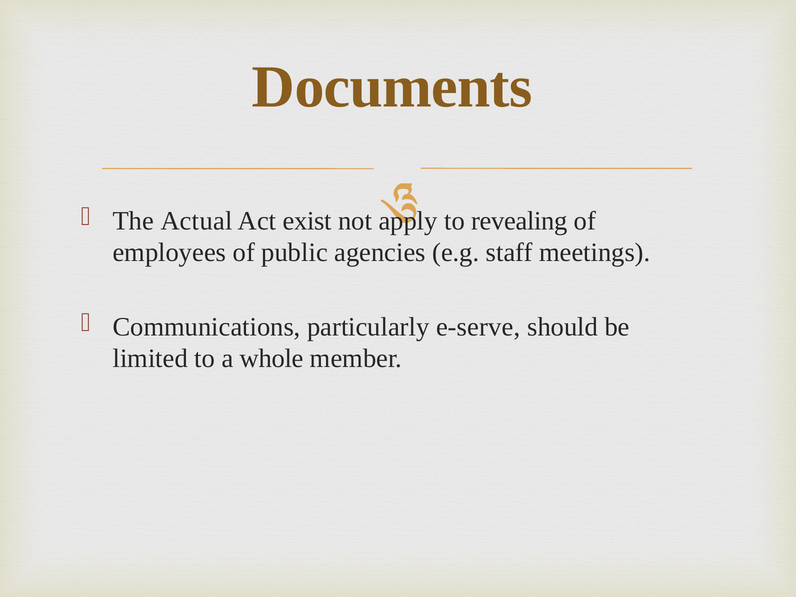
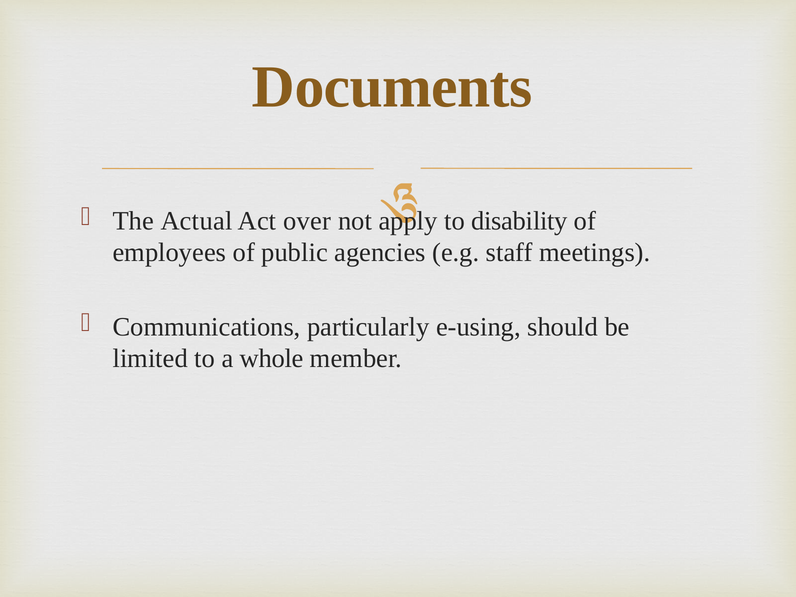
exist: exist -> over
revealing: revealing -> disability
e-serve: e-serve -> e-using
